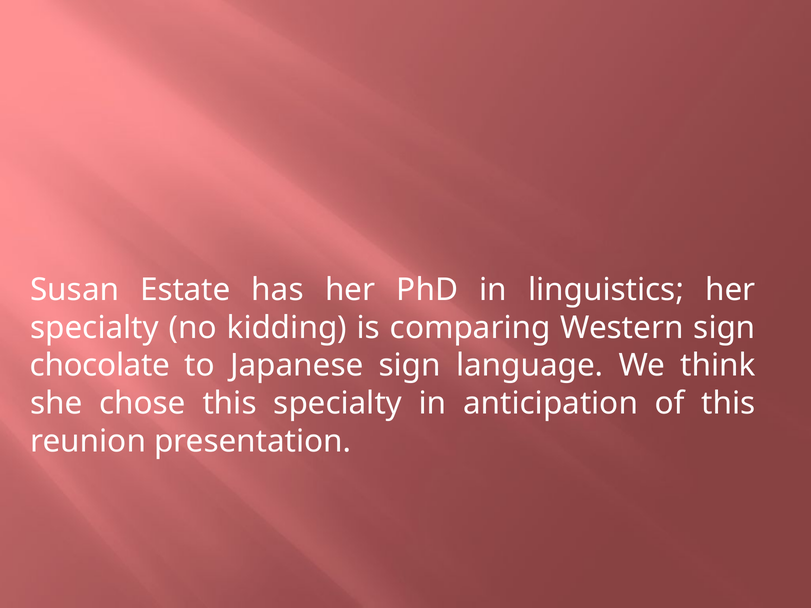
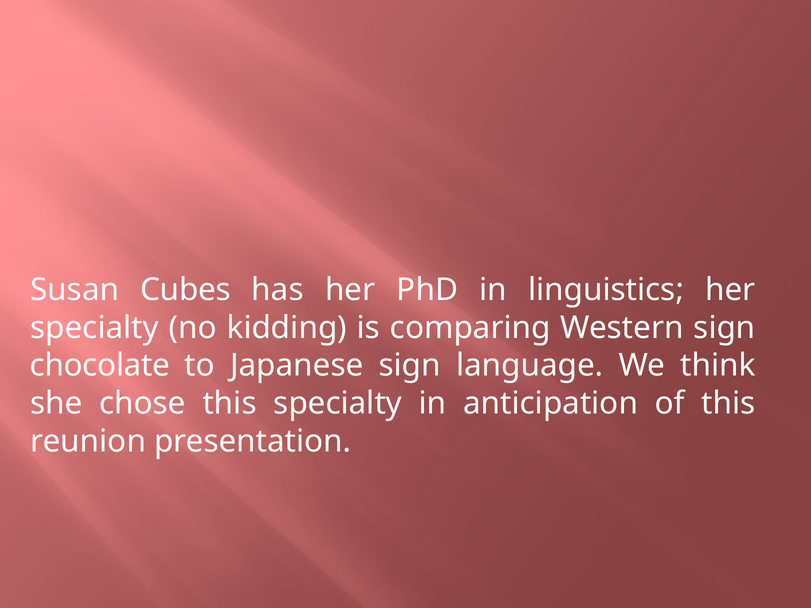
Estate: Estate -> Cubes
